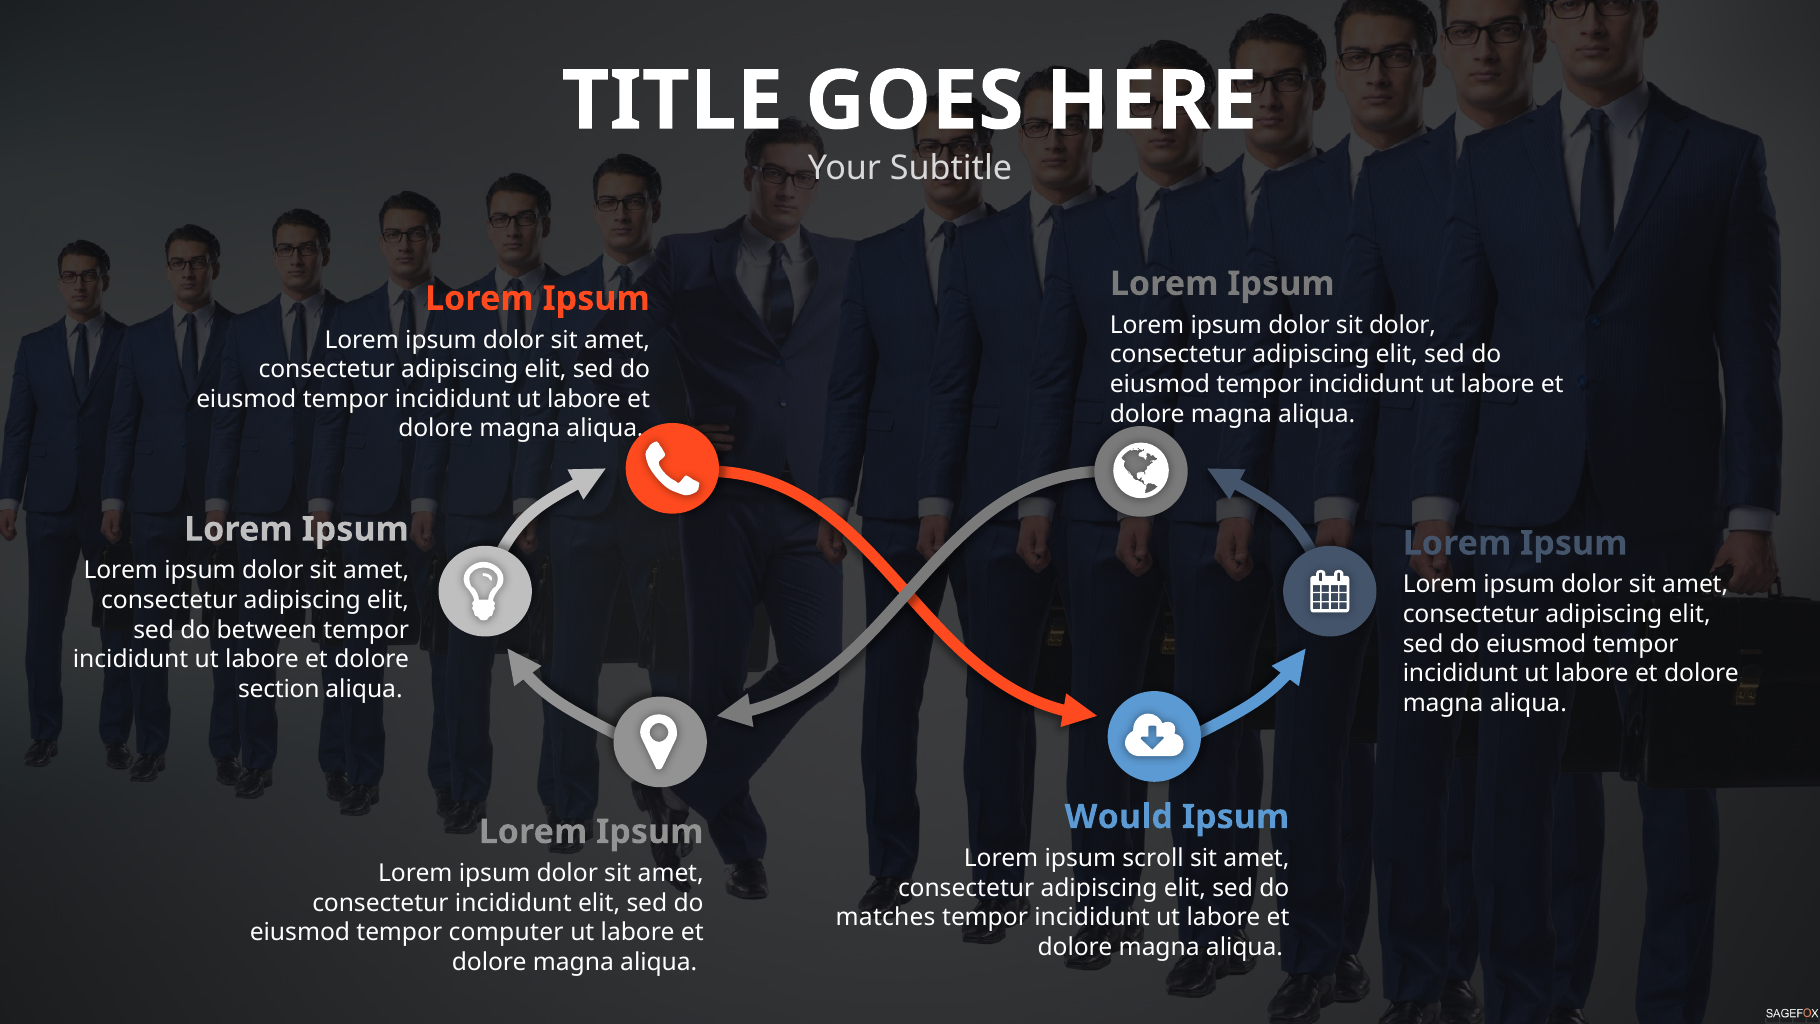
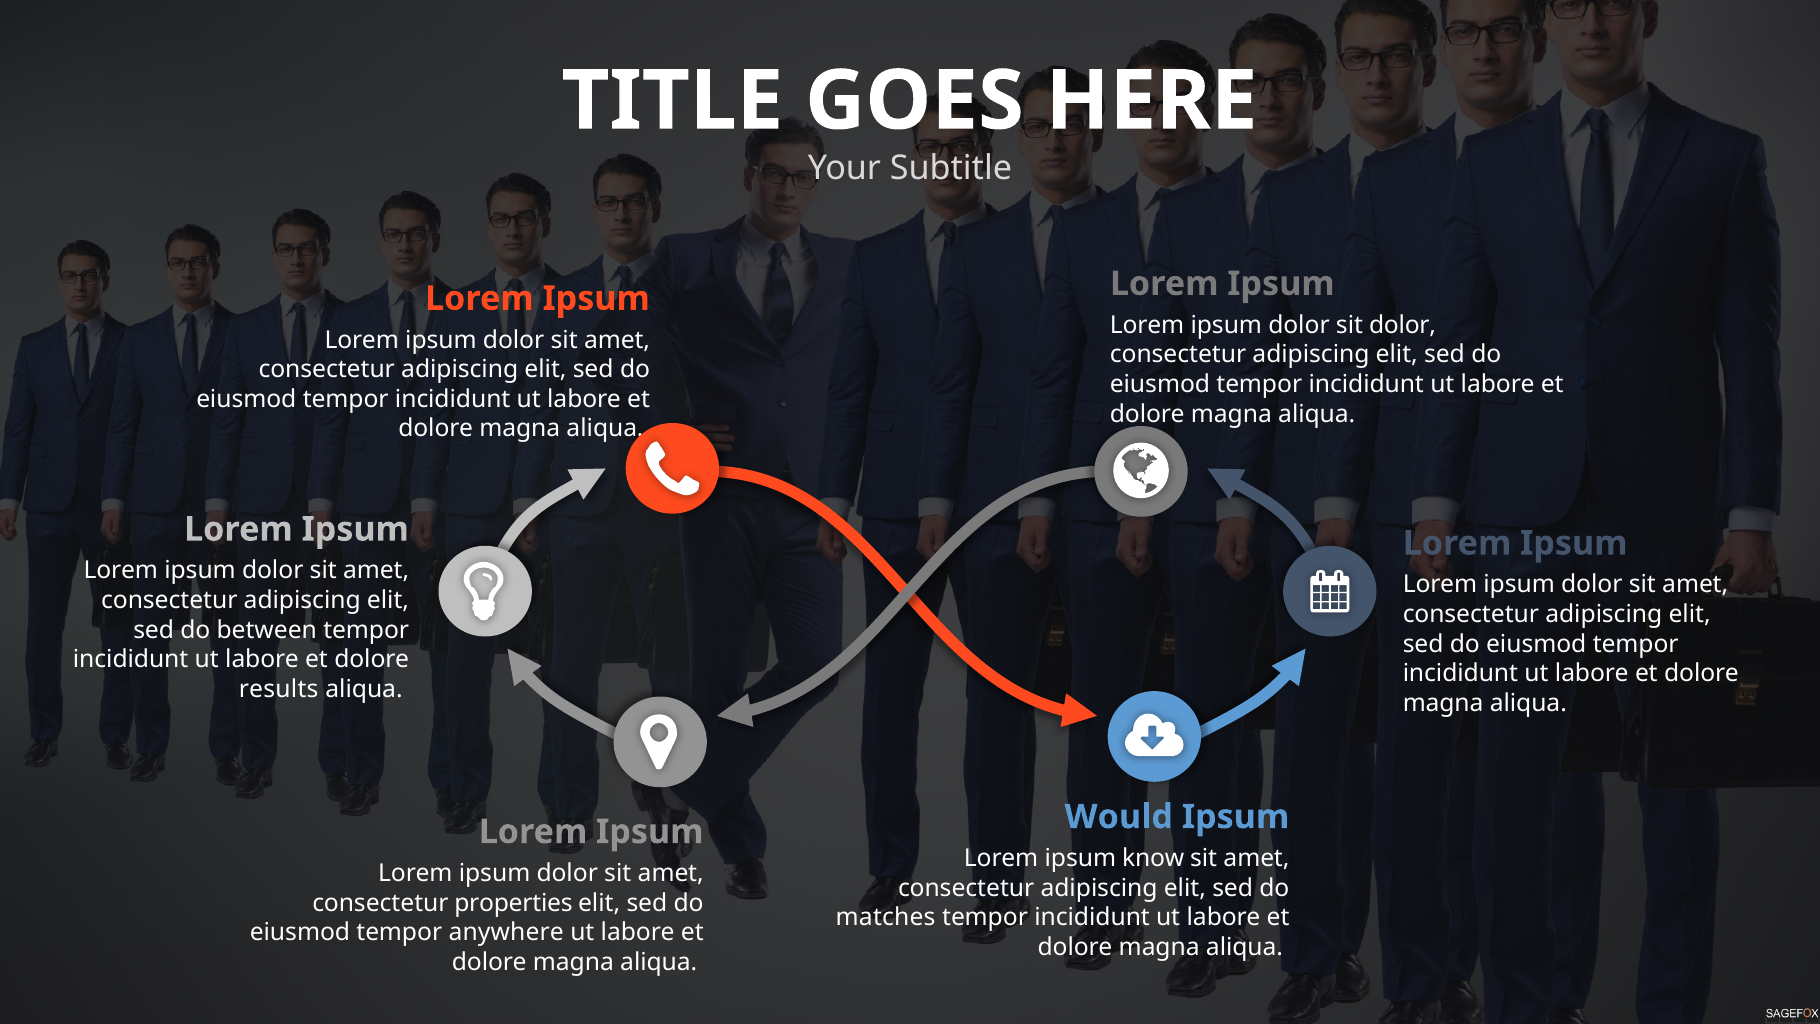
section: section -> results
scroll: scroll -> know
consectetur incididunt: incididunt -> properties
computer: computer -> anywhere
